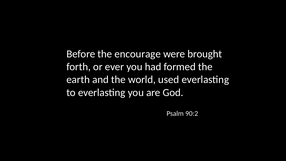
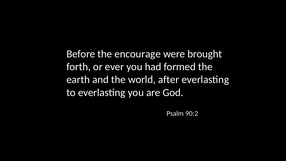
used: used -> after
